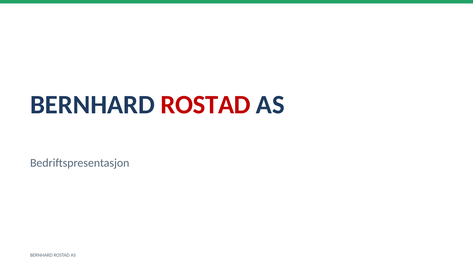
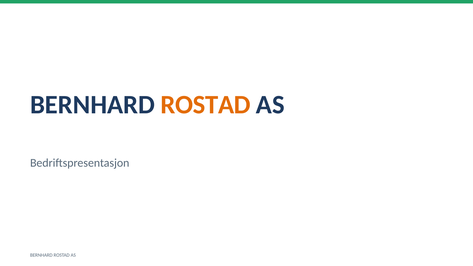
ROSTAD at (206, 105) colour: red -> orange
